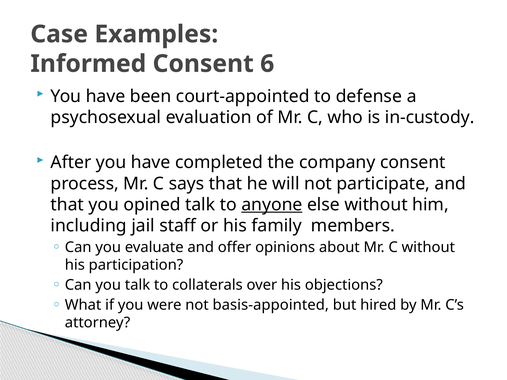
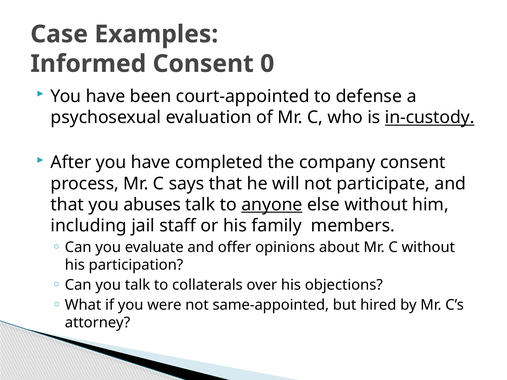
6: 6 -> 0
in-custody underline: none -> present
opined: opined -> abuses
basis-appointed: basis-appointed -> same-appointed
